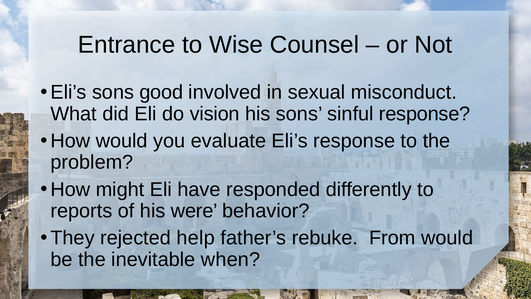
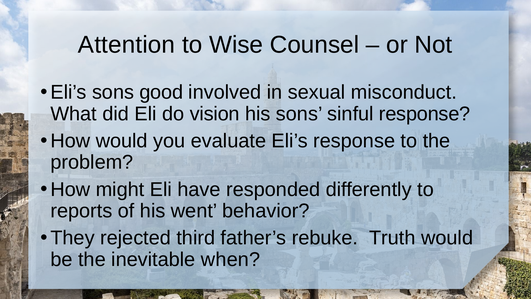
Entrance: Entrance -> Attention
were: were -> went
help: help -> third
From: From -> Truth
